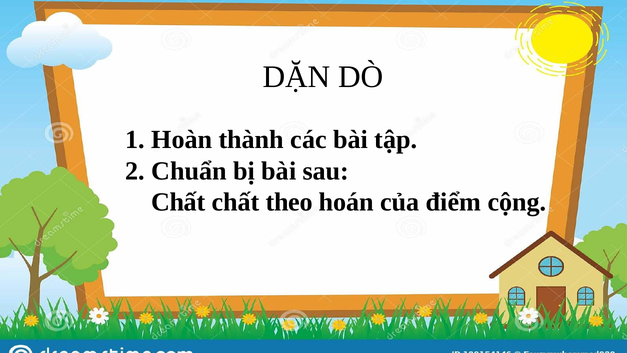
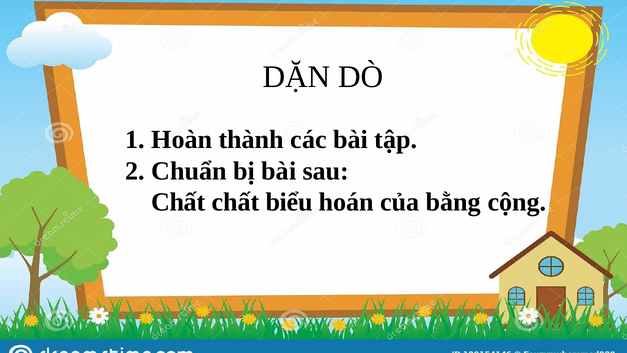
theo: theo -> biểu
điểm: điểm -> bằng
